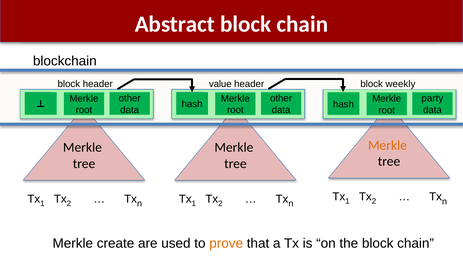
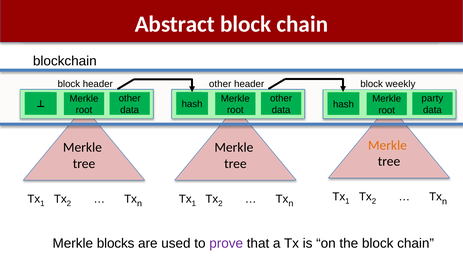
value at (220, 84): value -> other
create: create -> blocks
prove colour: orange -> purple
